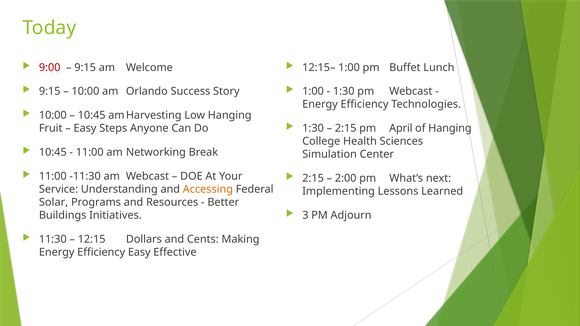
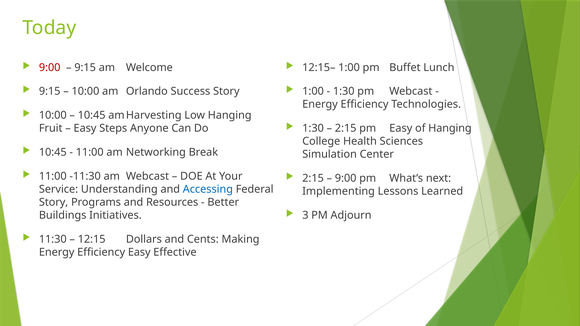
pm April: April -> Easy
2:00 at (346, 178): 2:00 -> 9:00
Accessing colour: orange -> blue
Solar at (54, 202): Solar -> Story
